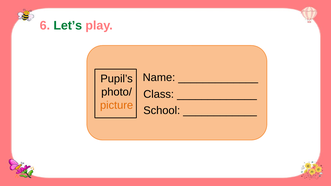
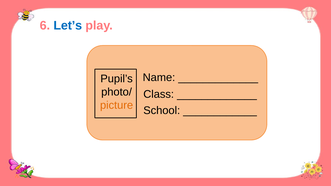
Let’s colour: green -> blue
